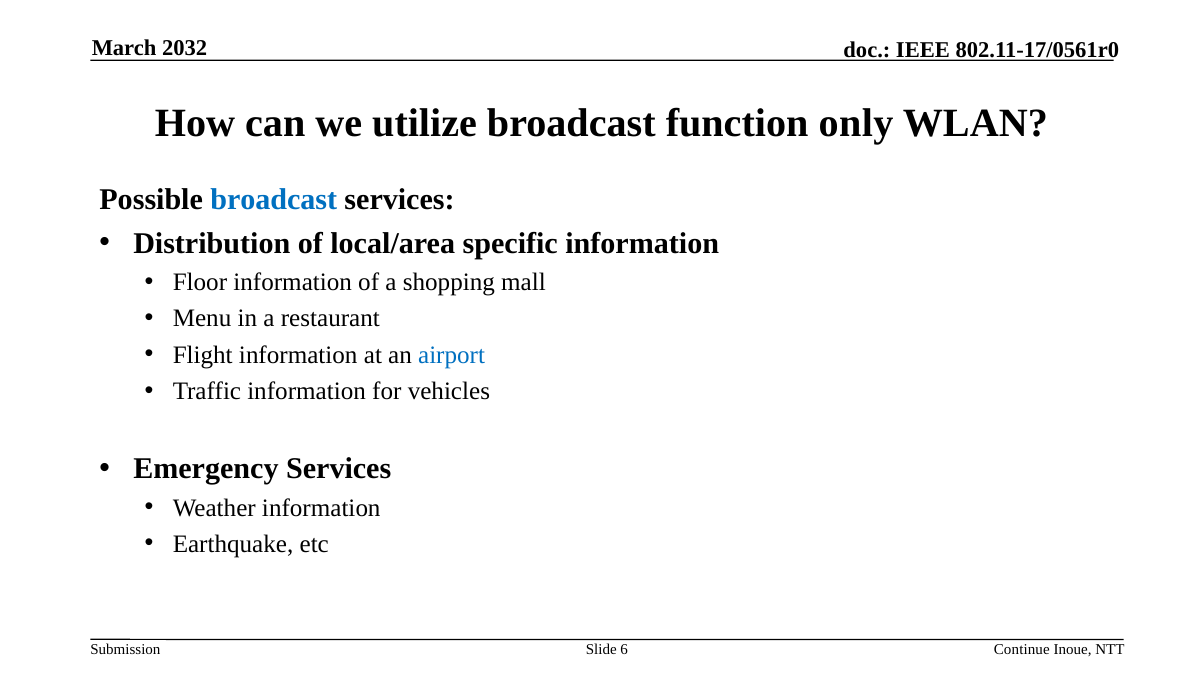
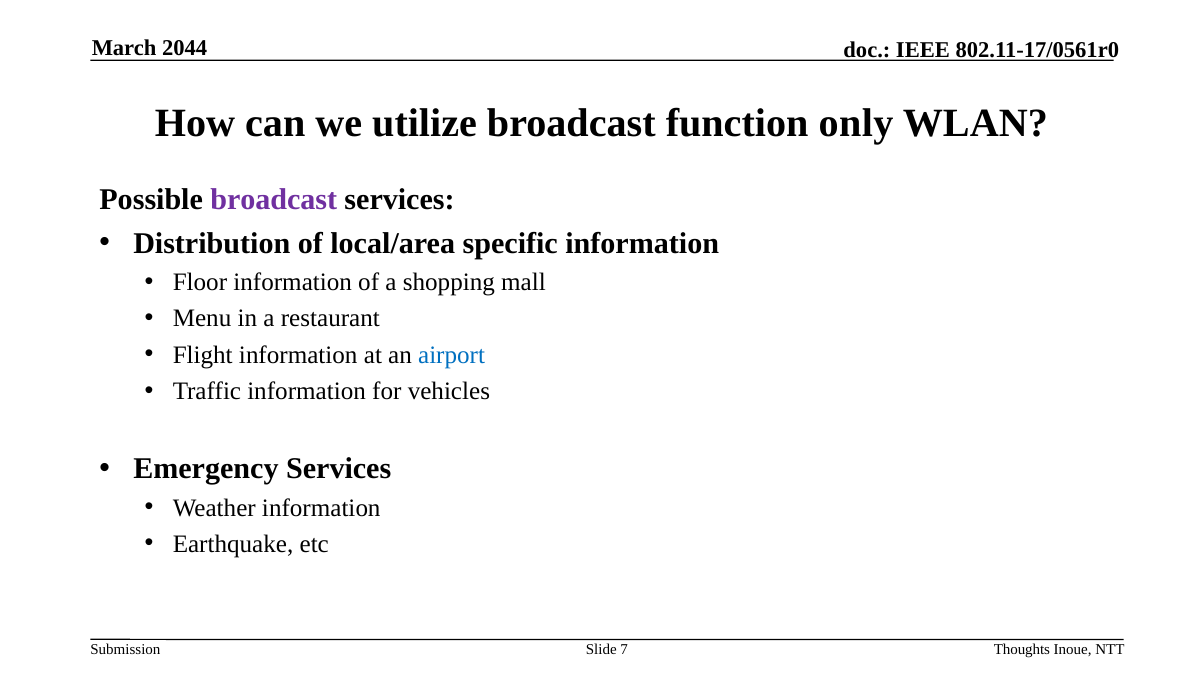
2032: 2032 -> 2044
broadcast at (274, 200) colour: blue -> purple
6: 6 -> 7
Continue: Continue -> Thoughts
